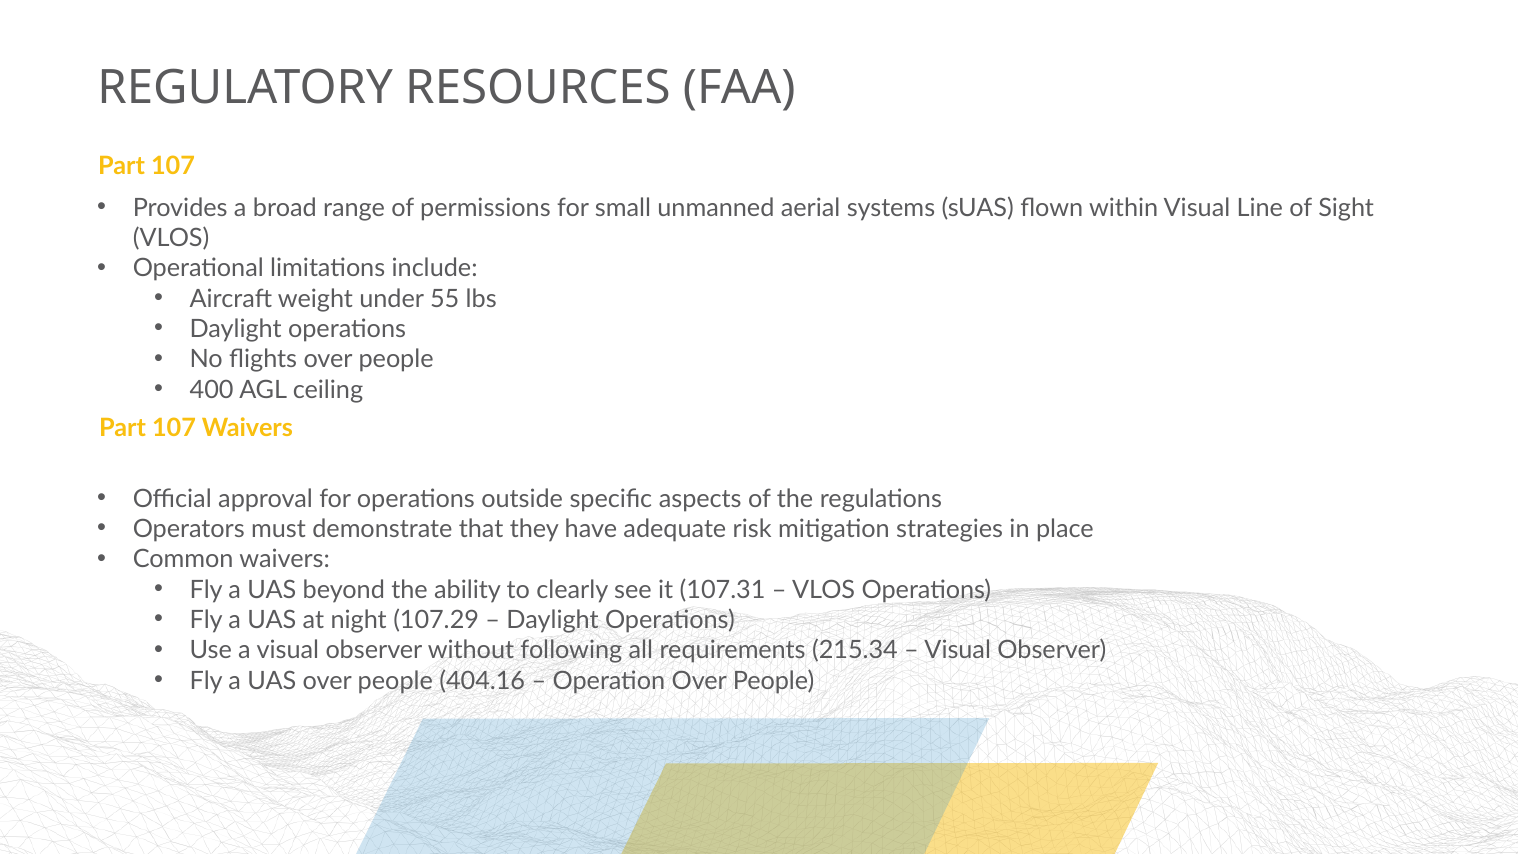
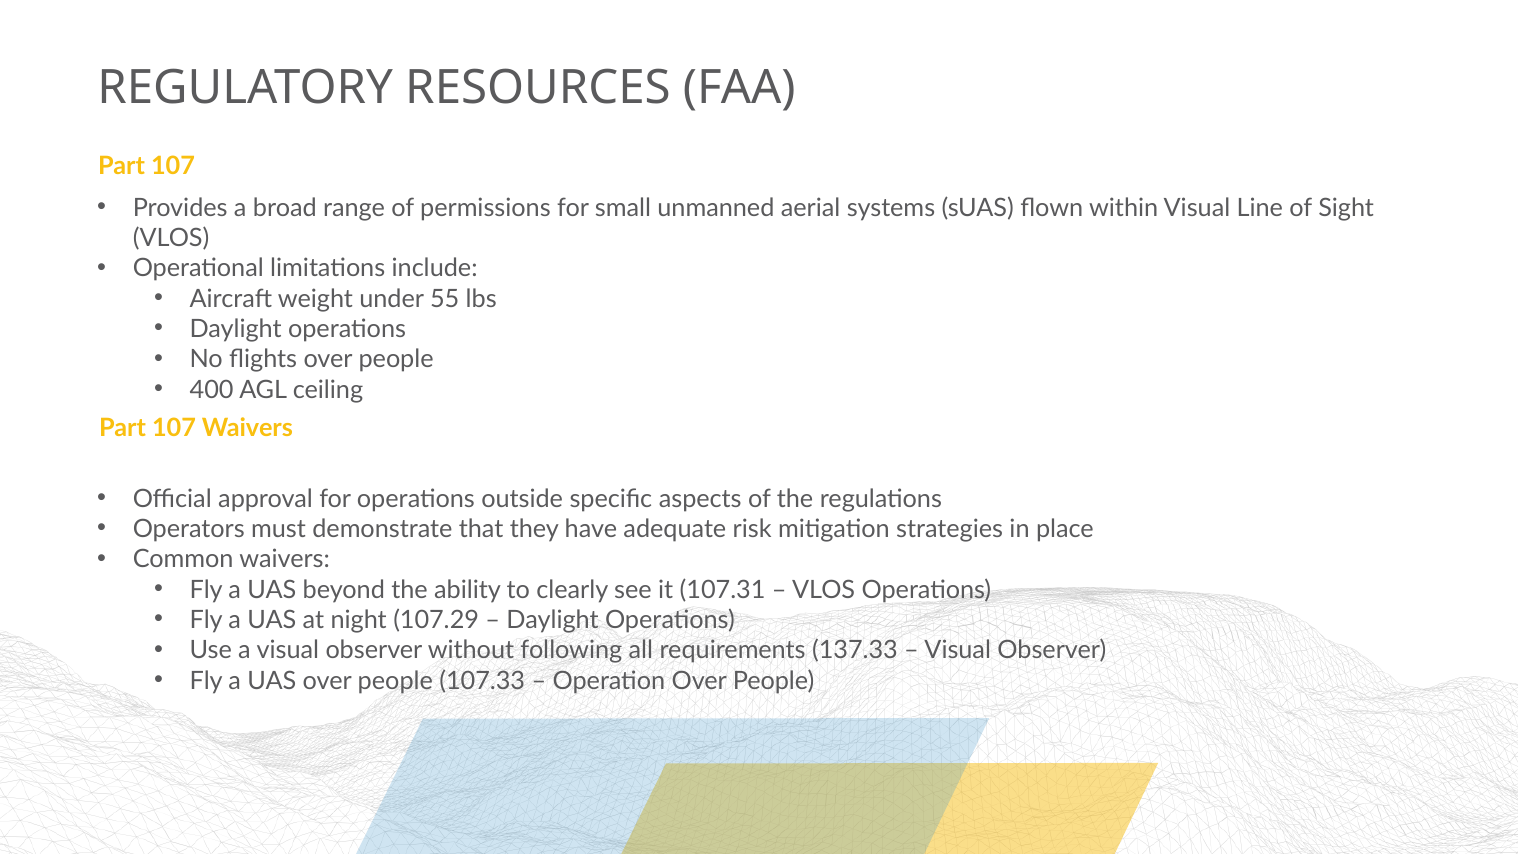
215.34: 215.34 -> 137.33
404.16: 404.16 -> 107.33
